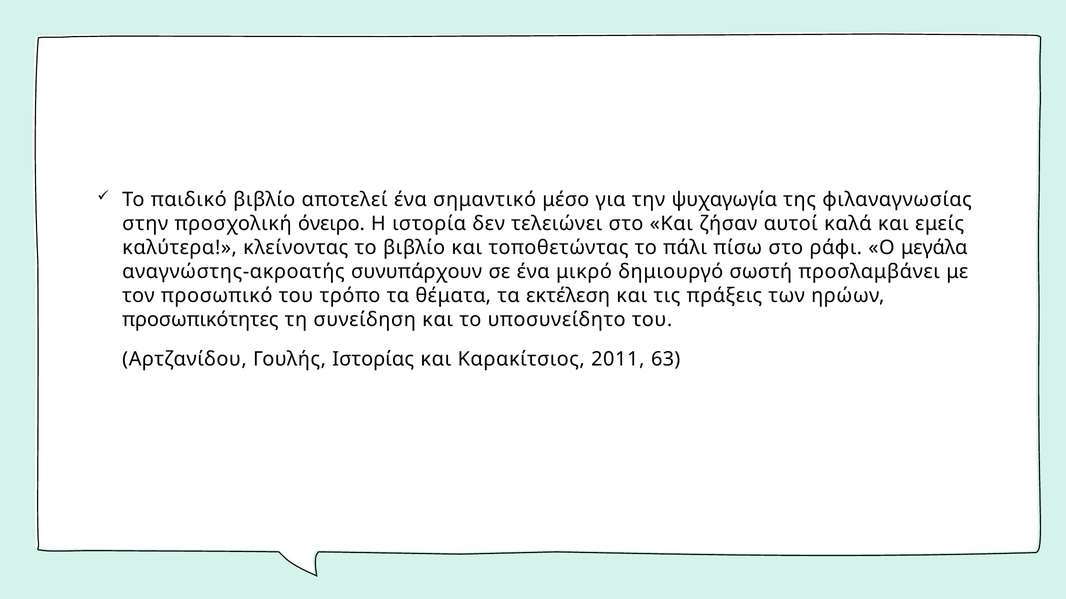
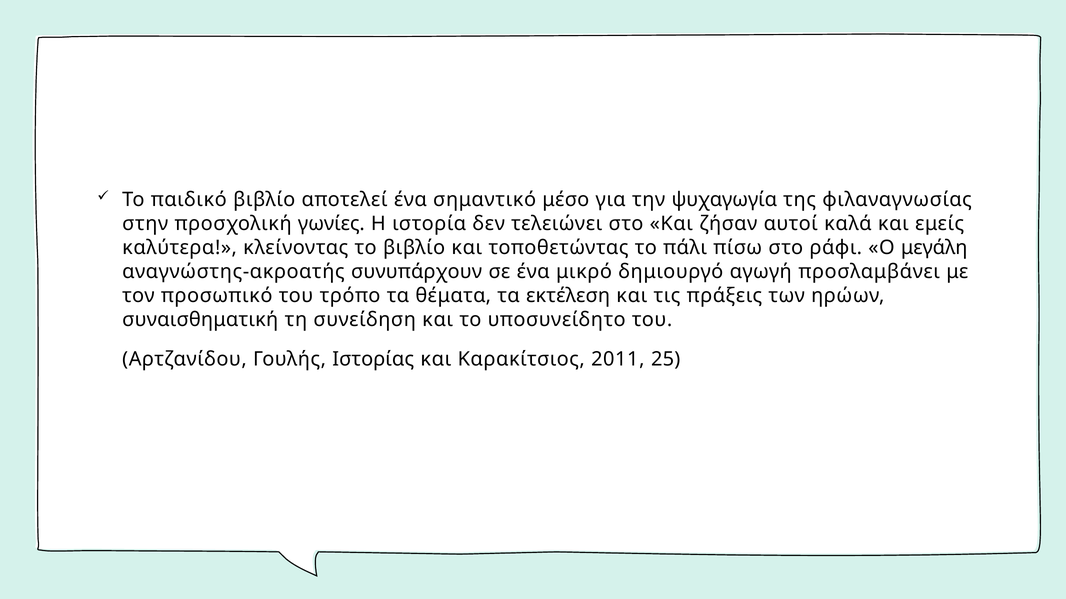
όνειρο: όνειρο -> γωνίες
μεγάλα: μεγάλα -> μεγάλη
σωστή: σωστή -> αγωγή
προσωπικότητες: προσωπικότητες -> συναισθηματική
63: 63 -> 25
